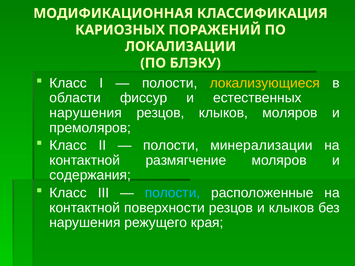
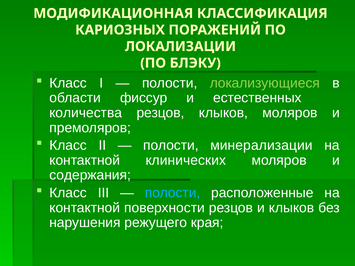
локализующиеся colour: yellow -> light green
нарушения at (86, 113): нарушения -> количества
размягчение: размягчение -> клинических
